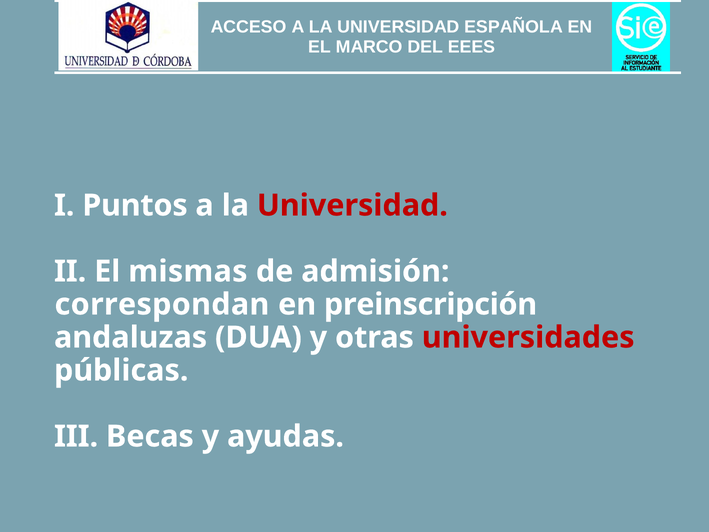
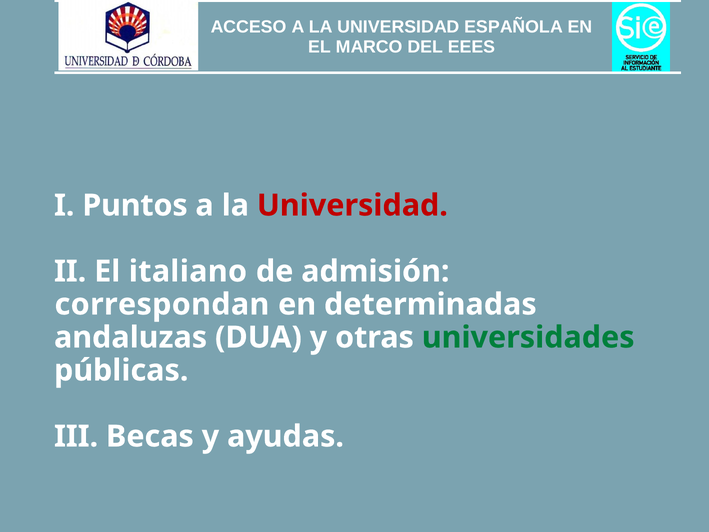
mismas: mismas -> italiano
preinscripción: preinscripción -> determinadas
universidades colour: red -> green
